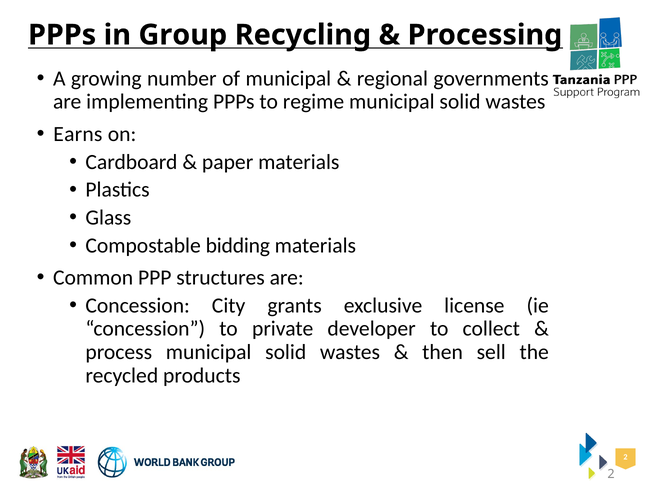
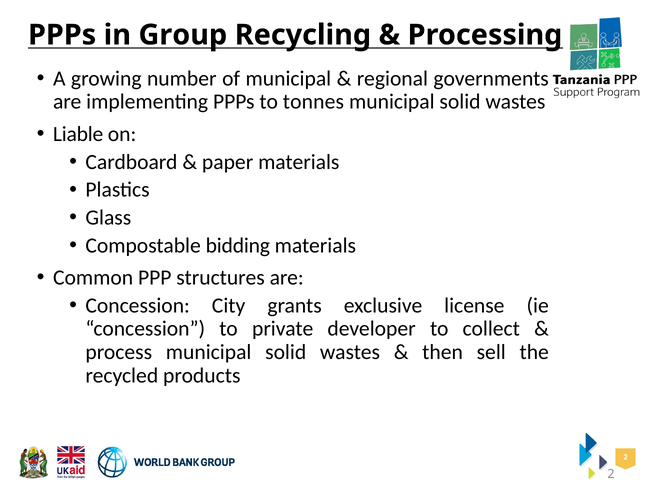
regime: regime -> tonnes
Earns: Earns -> Liable
